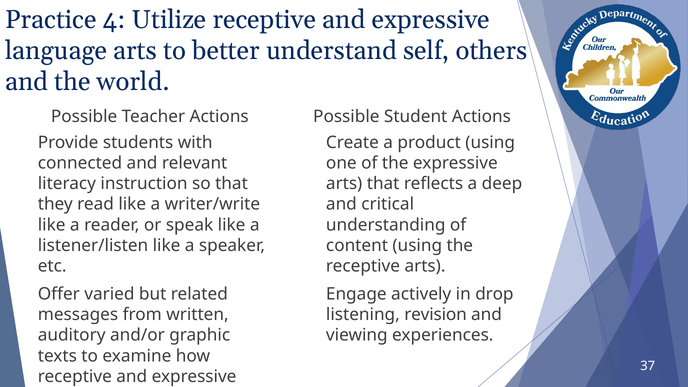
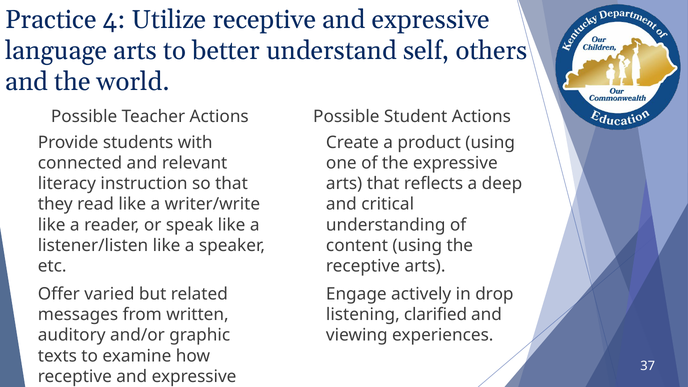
revision: revision -> clarified
